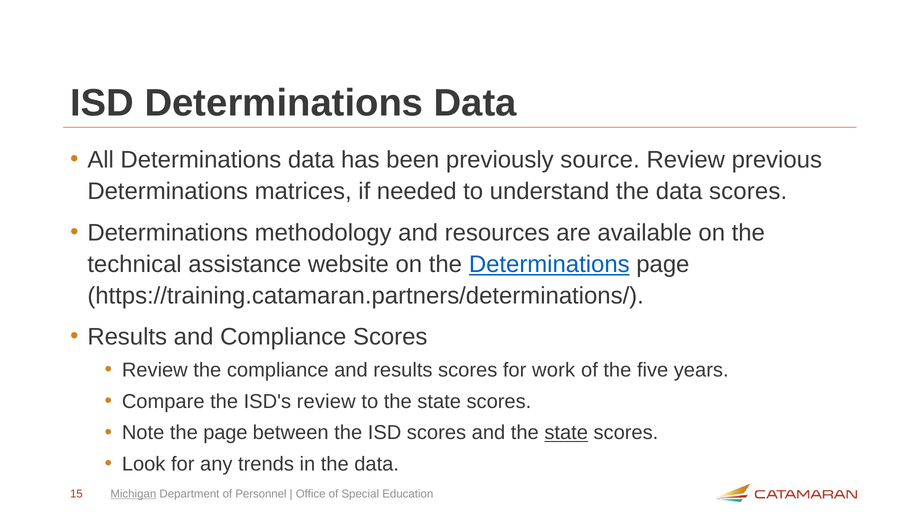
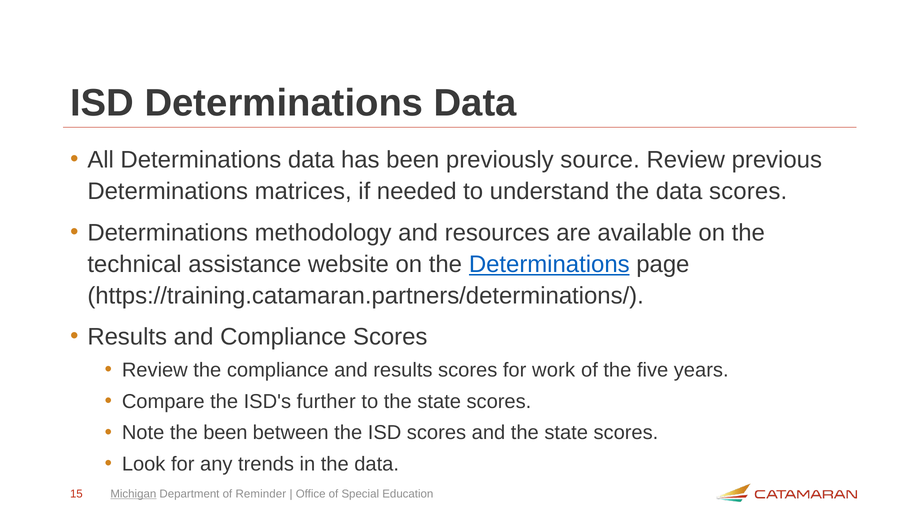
ISD's review: review -> further
the page: page -> been
state at (566, 433) underline: present -> none
Personnel: Personnel -> Reminder
